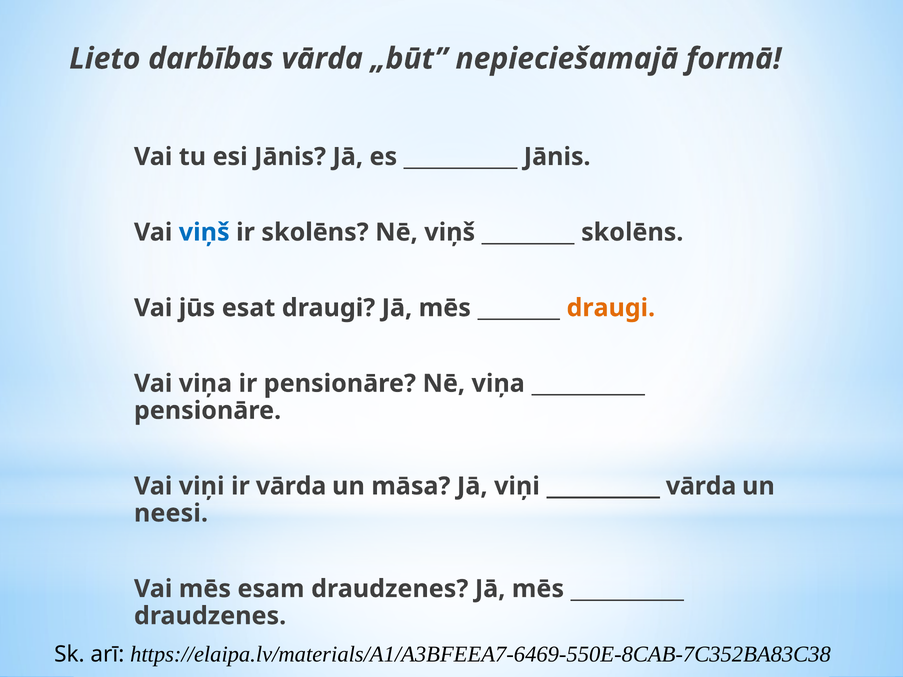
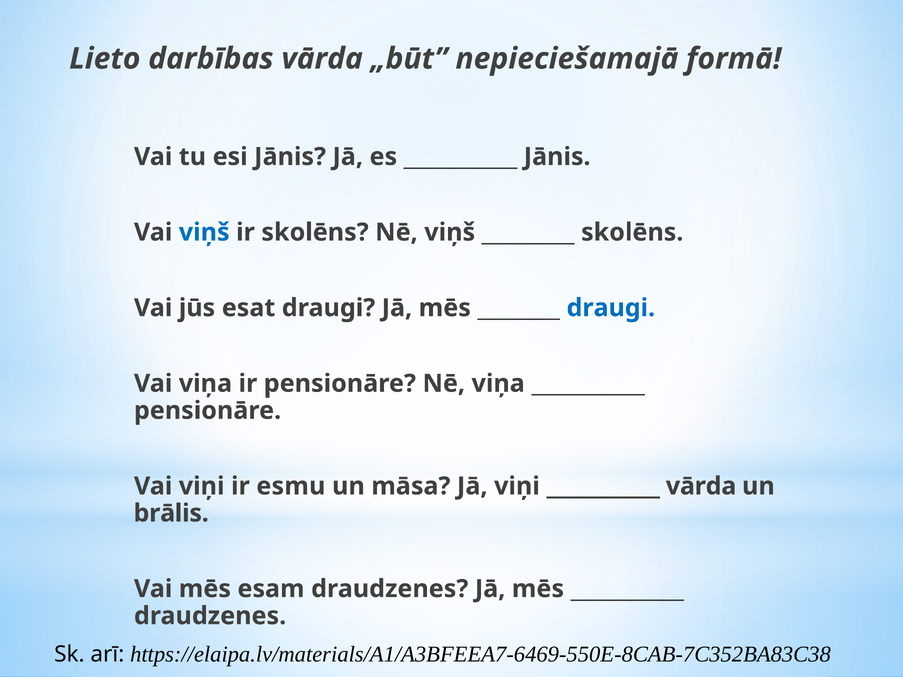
draugi at (611, 308) colour: orange -> blue
ir vārda: vārda -> esmu
neesi: neesi -> brālis
